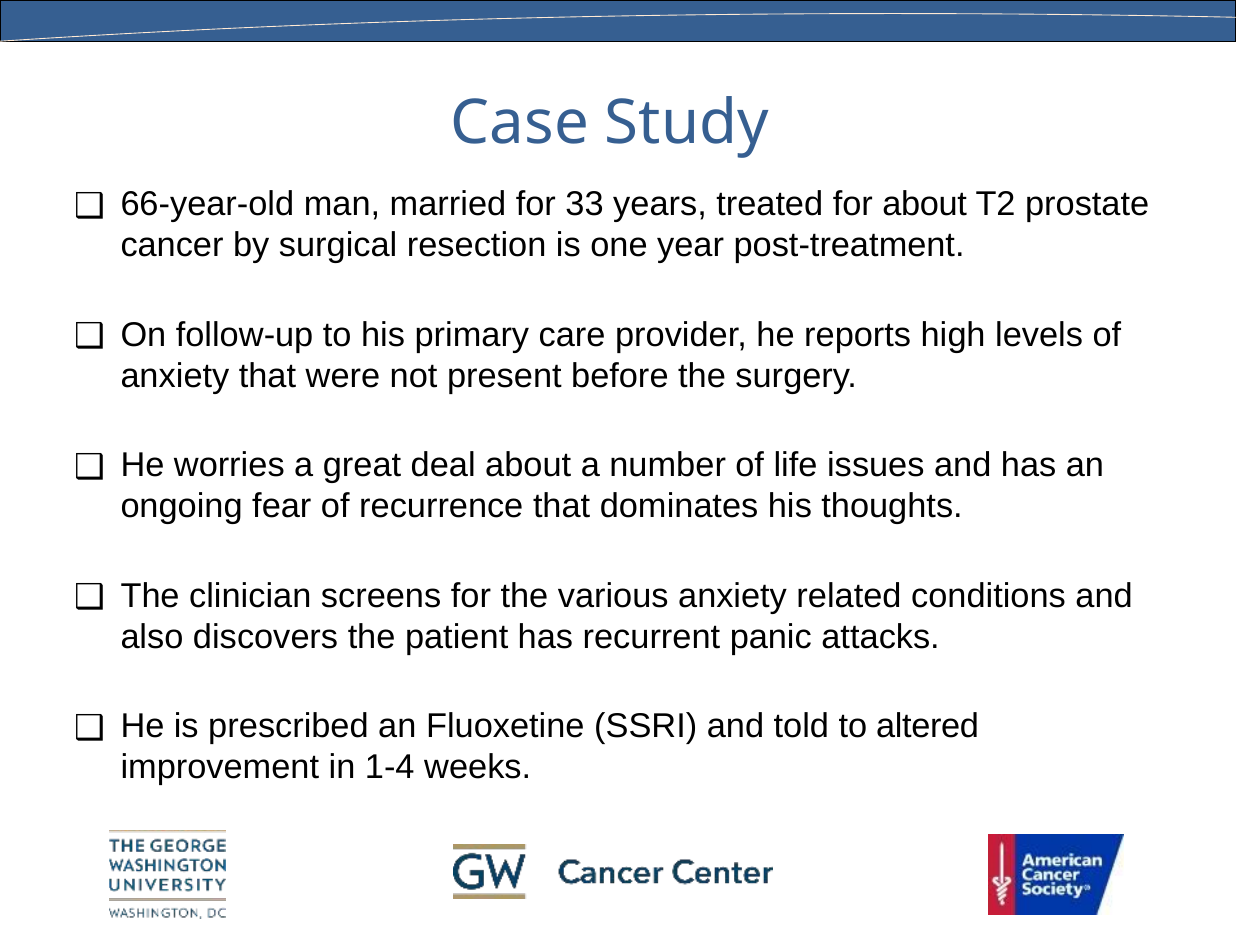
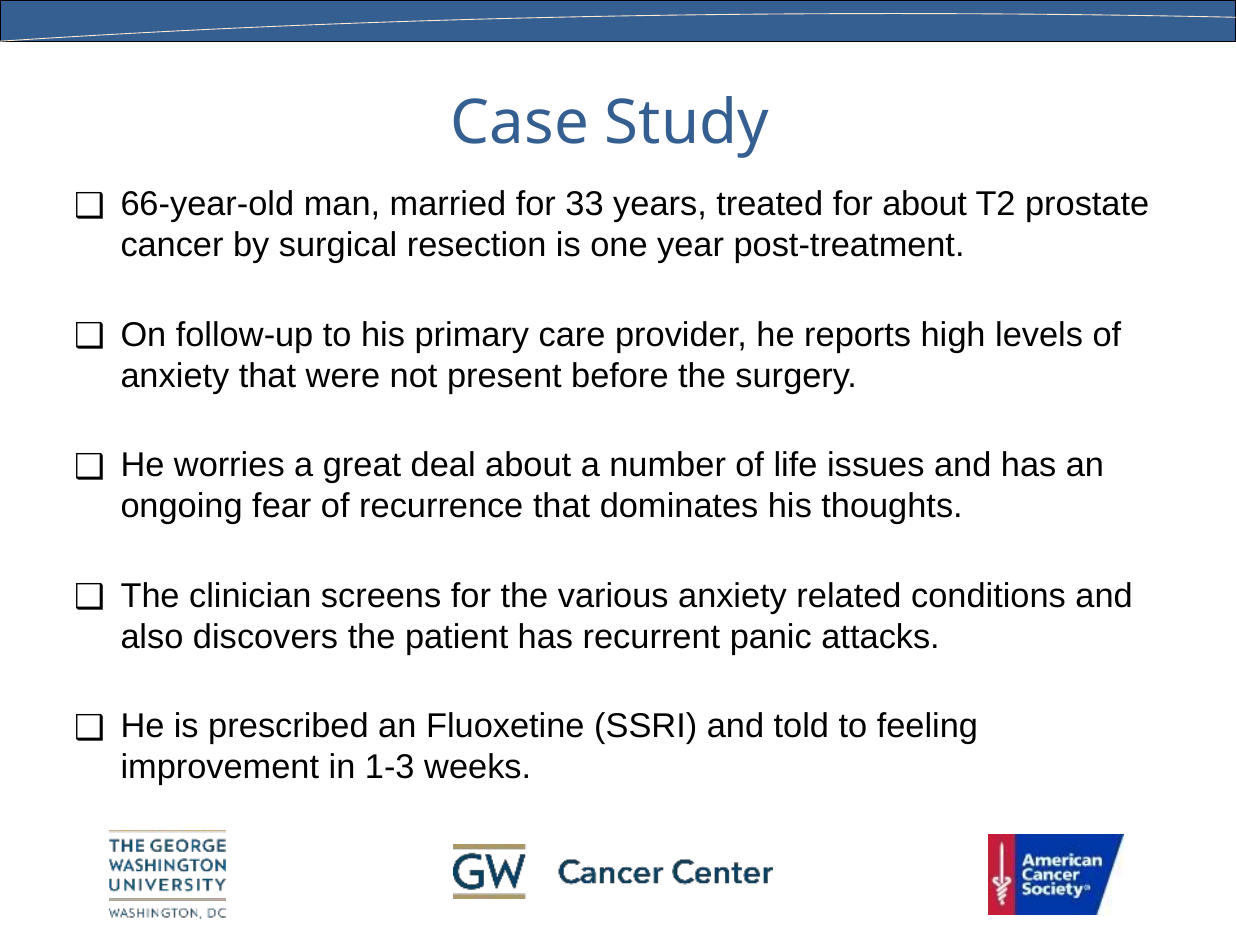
altered: altered -> feeling
1-4: 1-4 -> 1-3
